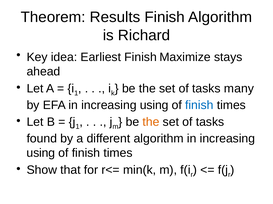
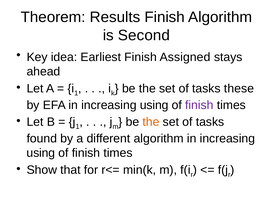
Richard: Richard -> Second
Maximize: Maximize -> Assigned
many: many -> these
finish at (199, 105) colour: blue -> purple
